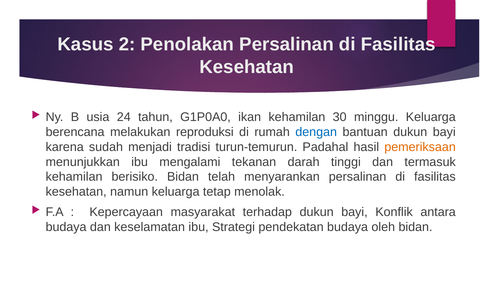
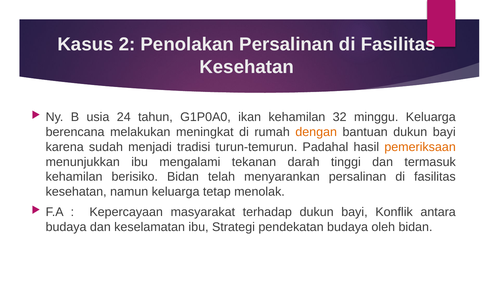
30: 30 -> 32
reproduksi: reproduksi -> meningkat
dengan colour: blue -> orange
